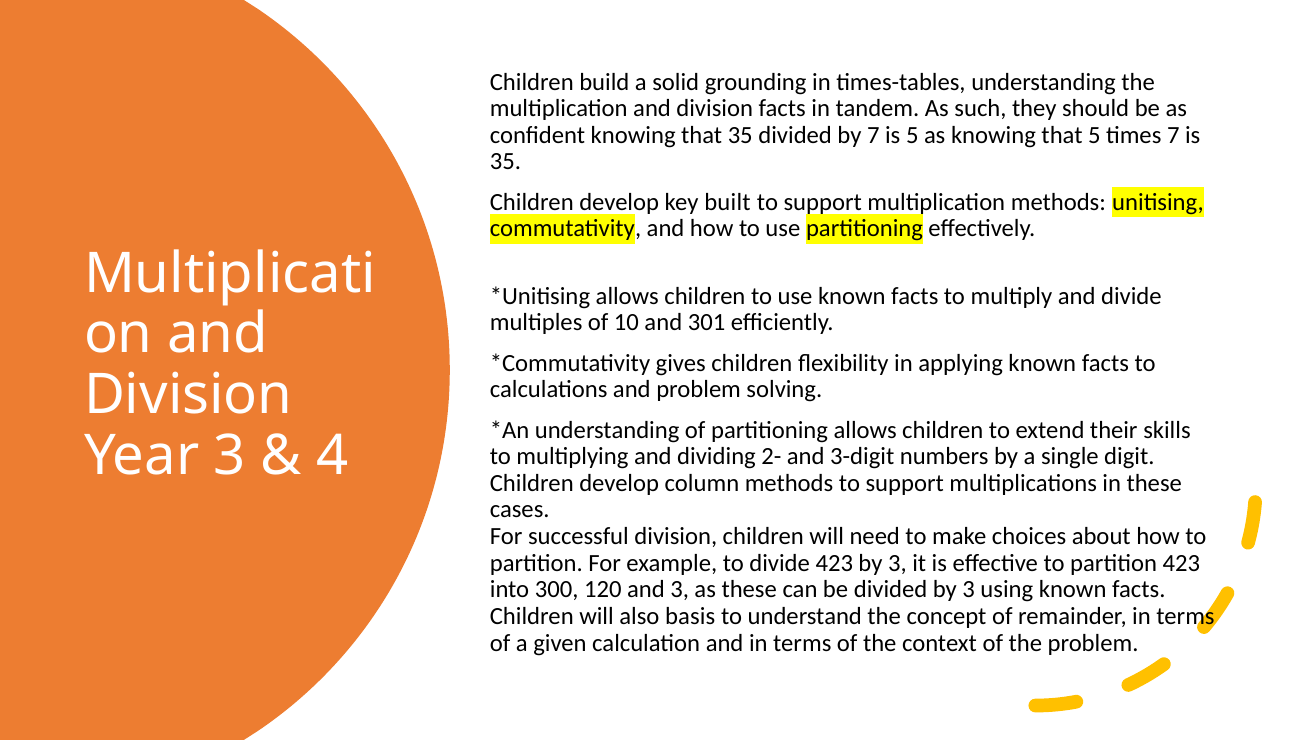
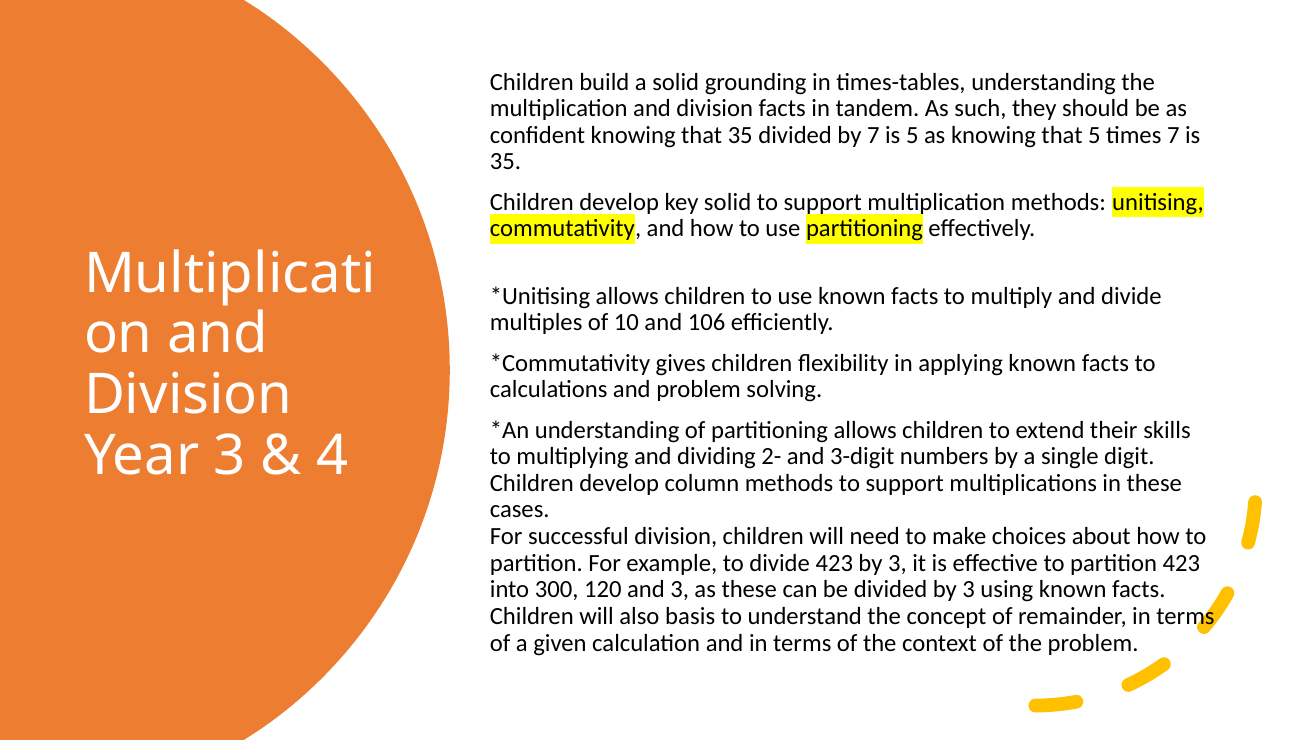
key built: built -> solid
301: 301 -> 106
